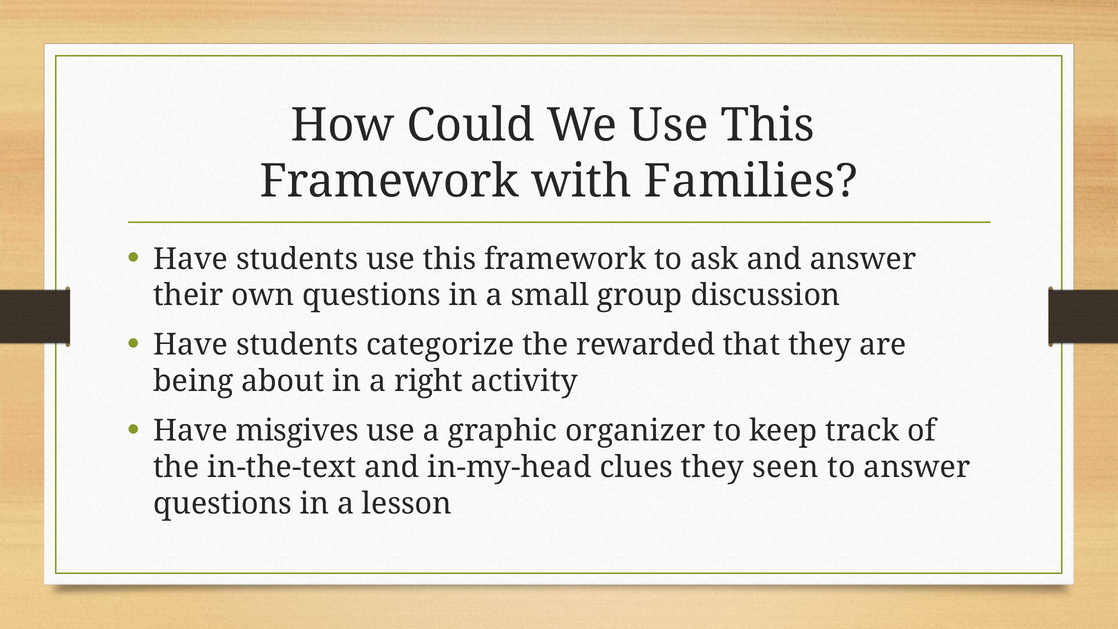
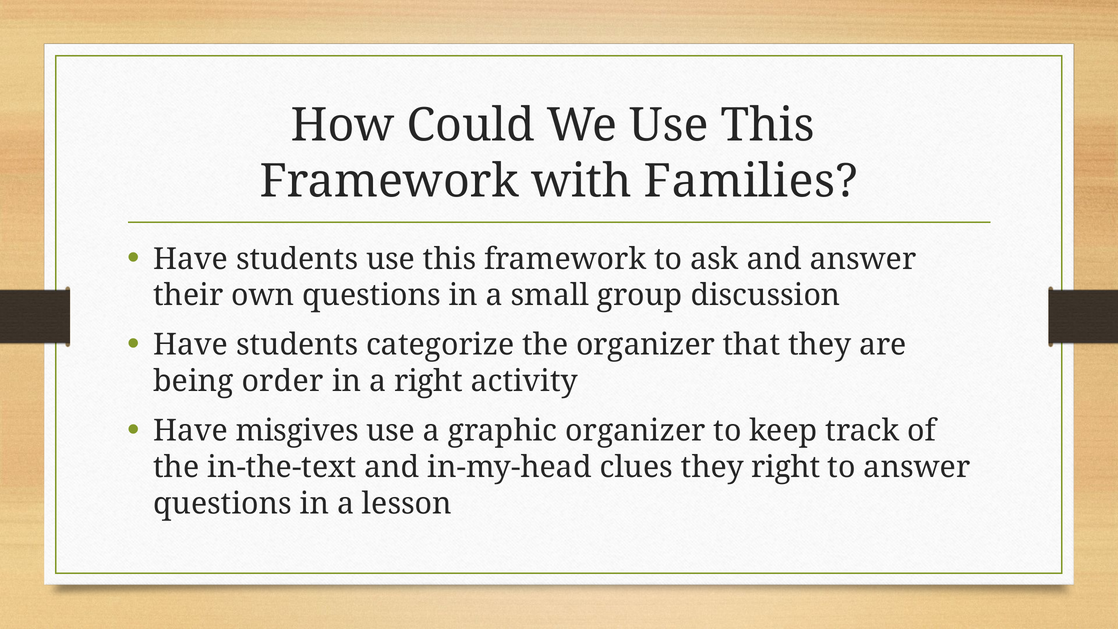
the rewarded: rewarded -> organizer
about: about -> order
they seen: seen -> right
